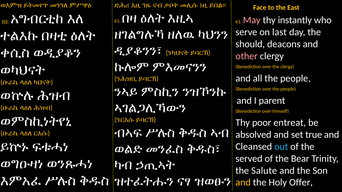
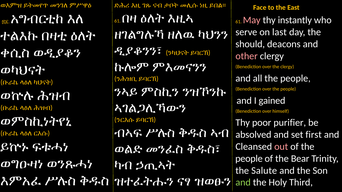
parent: parent -> gained
entreat: entreat -> purifier
true: true -> first
out colour: light blue -> pink
served at (249, 159): served -> people
and at (243, 183) colour: yellow -> light green
Offer: Offer -> Third
